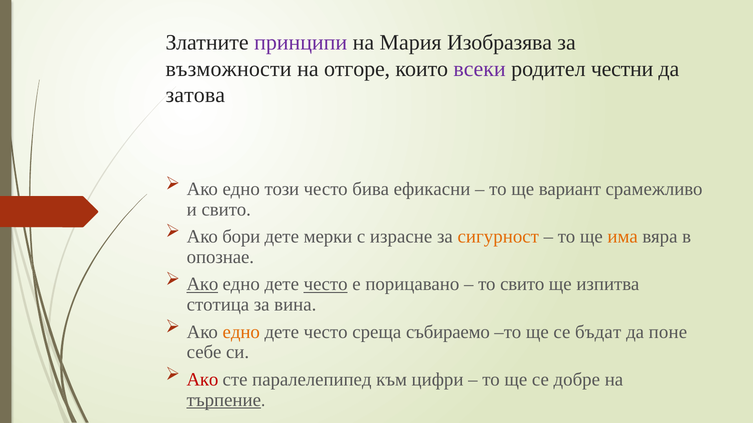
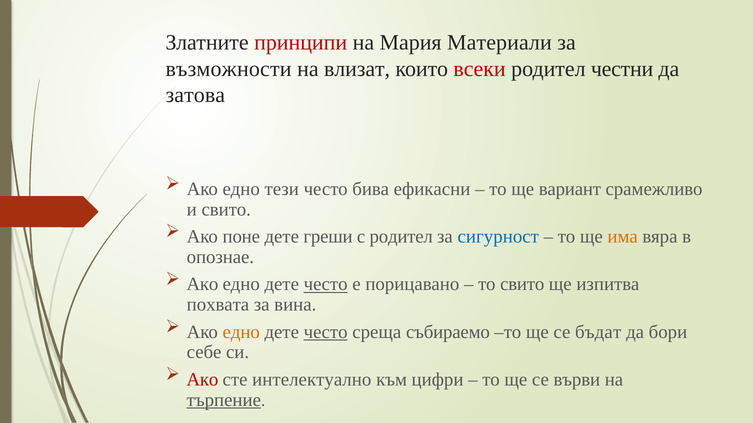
принципи colour: purple -> red
Изобразява: Изобразява -> Материали
отгоре: отгоре -> влизат
всеки colour: purple -> red
този: този -> тези
бори: бори -> поне
мерки: мерки -> греши
с израсне: израсне -> родител
сигурност colour: orange -> blue
Ако at (202, 285) underline: present -> none
стотица: стотица -> похвата
често at (326, 332) underline: none -> present
поне: поне -> бори
паралелепипед: паралелепипед -> интелектуално
добре: добре -> върви
